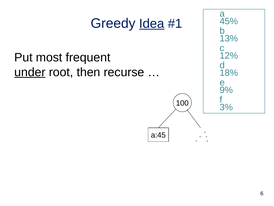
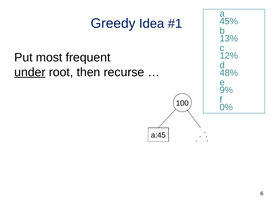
Idea underline: present -> none
18%: 18% -> 48%
3%: 3% -> 0%
